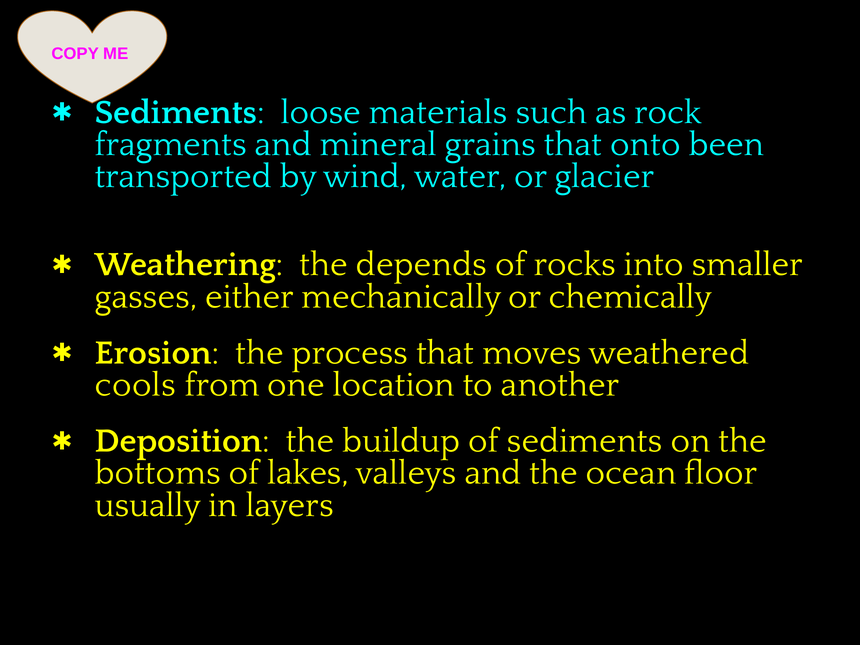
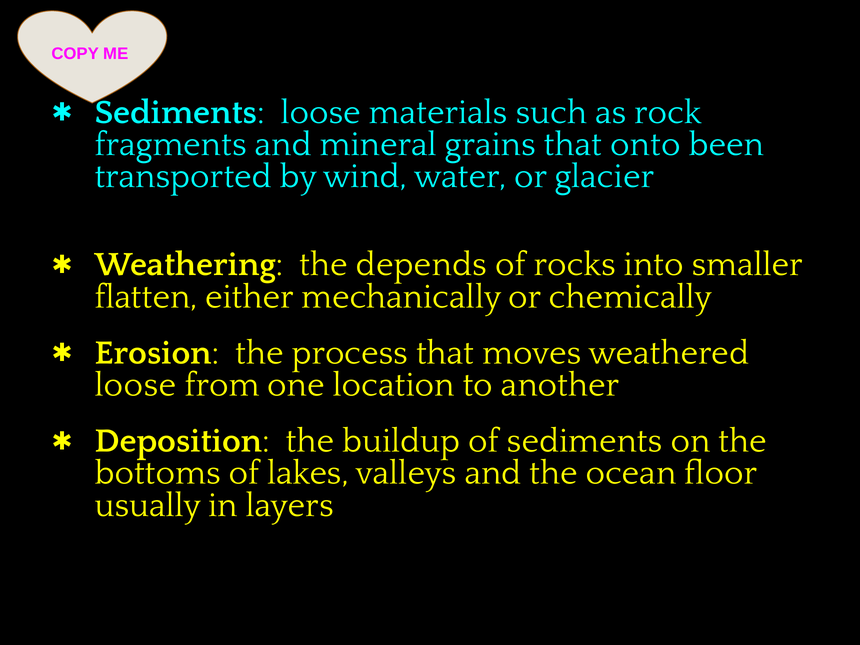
gasses: gasses -> flatten
cools at (135, 385): cools -> loose
